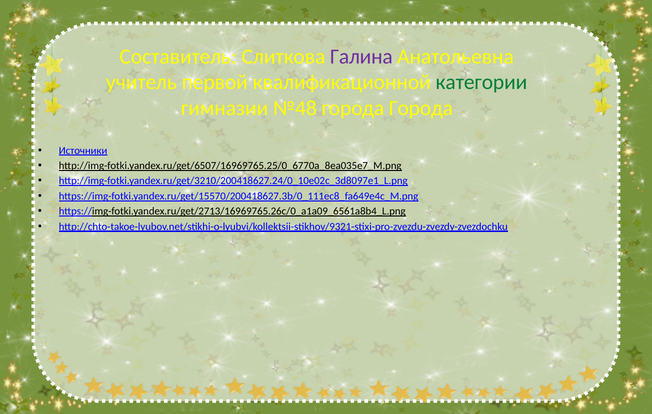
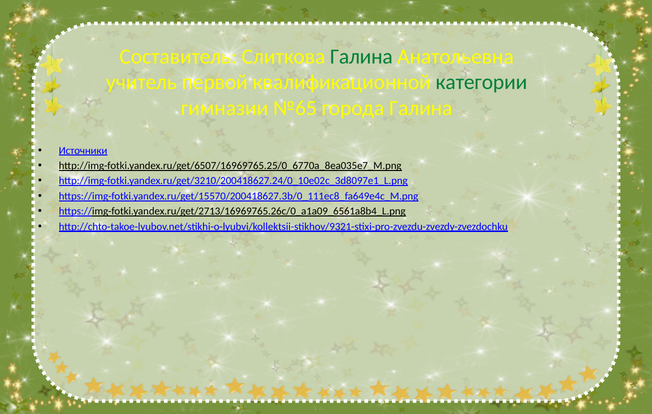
Галина at (361, 57) colour: purple -> green
№48: №48 -> №65
города Города: Города -> Галина
